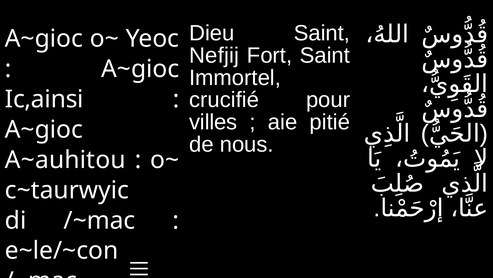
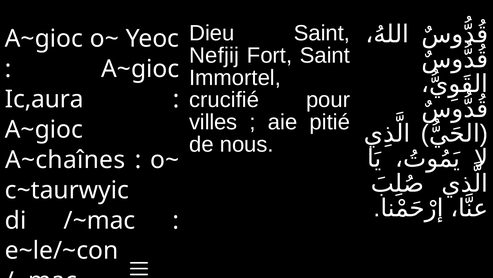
Ic,ainsi: Ic,ainsi -> Ic,aura
A~auhitou: A~auhitou -> A~chaînes
